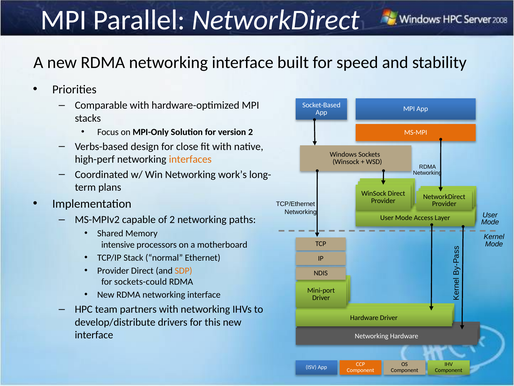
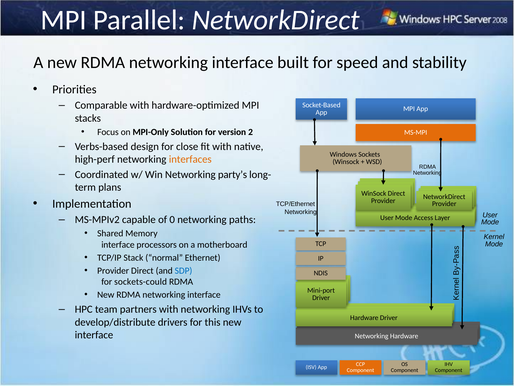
work’s: work’s -> party’s
of 2: 2 -> 0
intensive at (118, 244): intensive -> interface
SDP colour: orange -> blue
